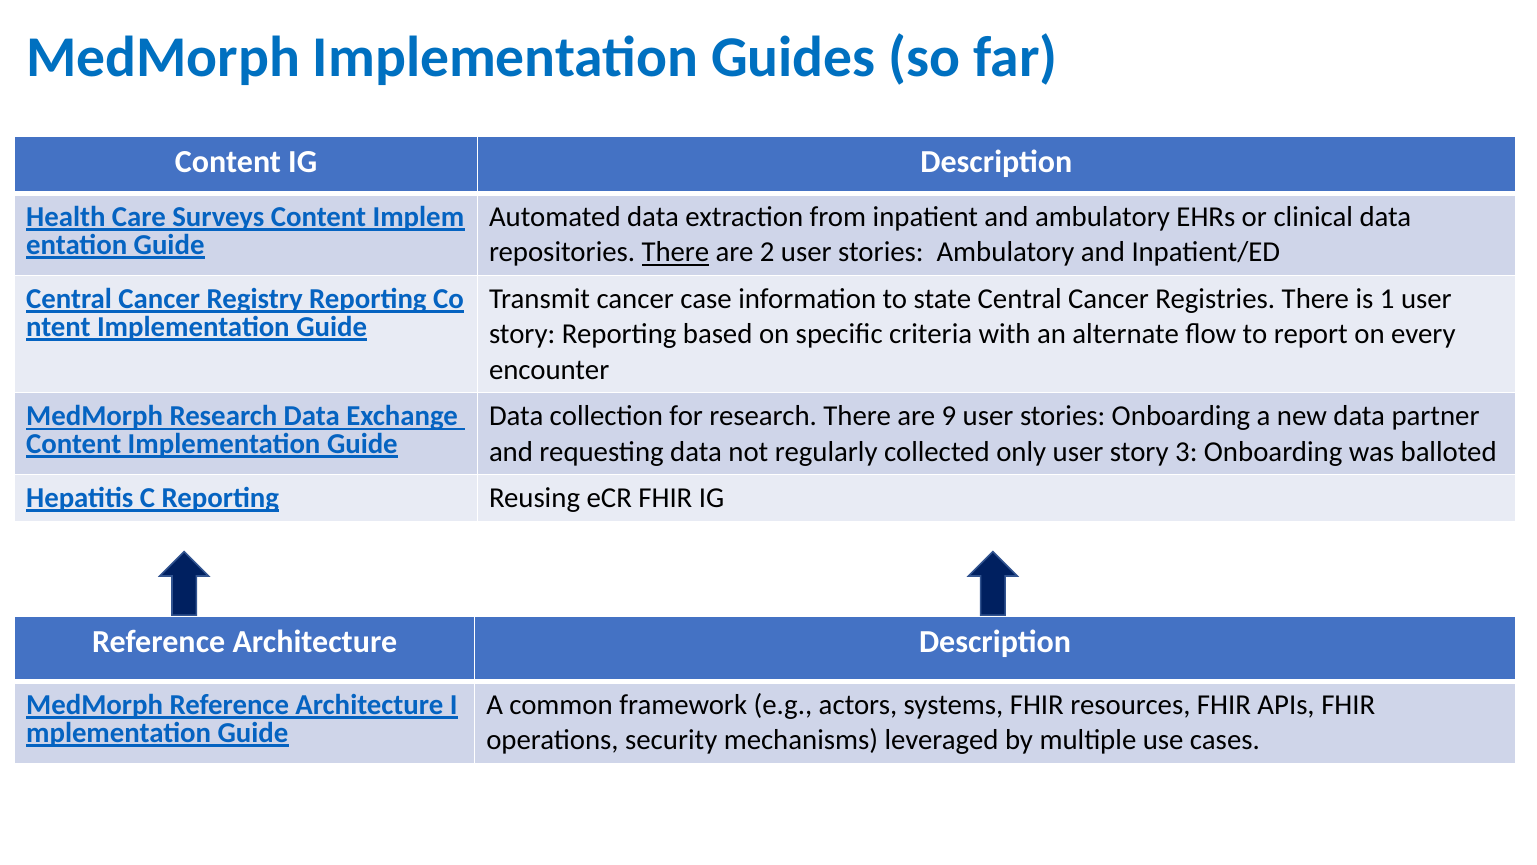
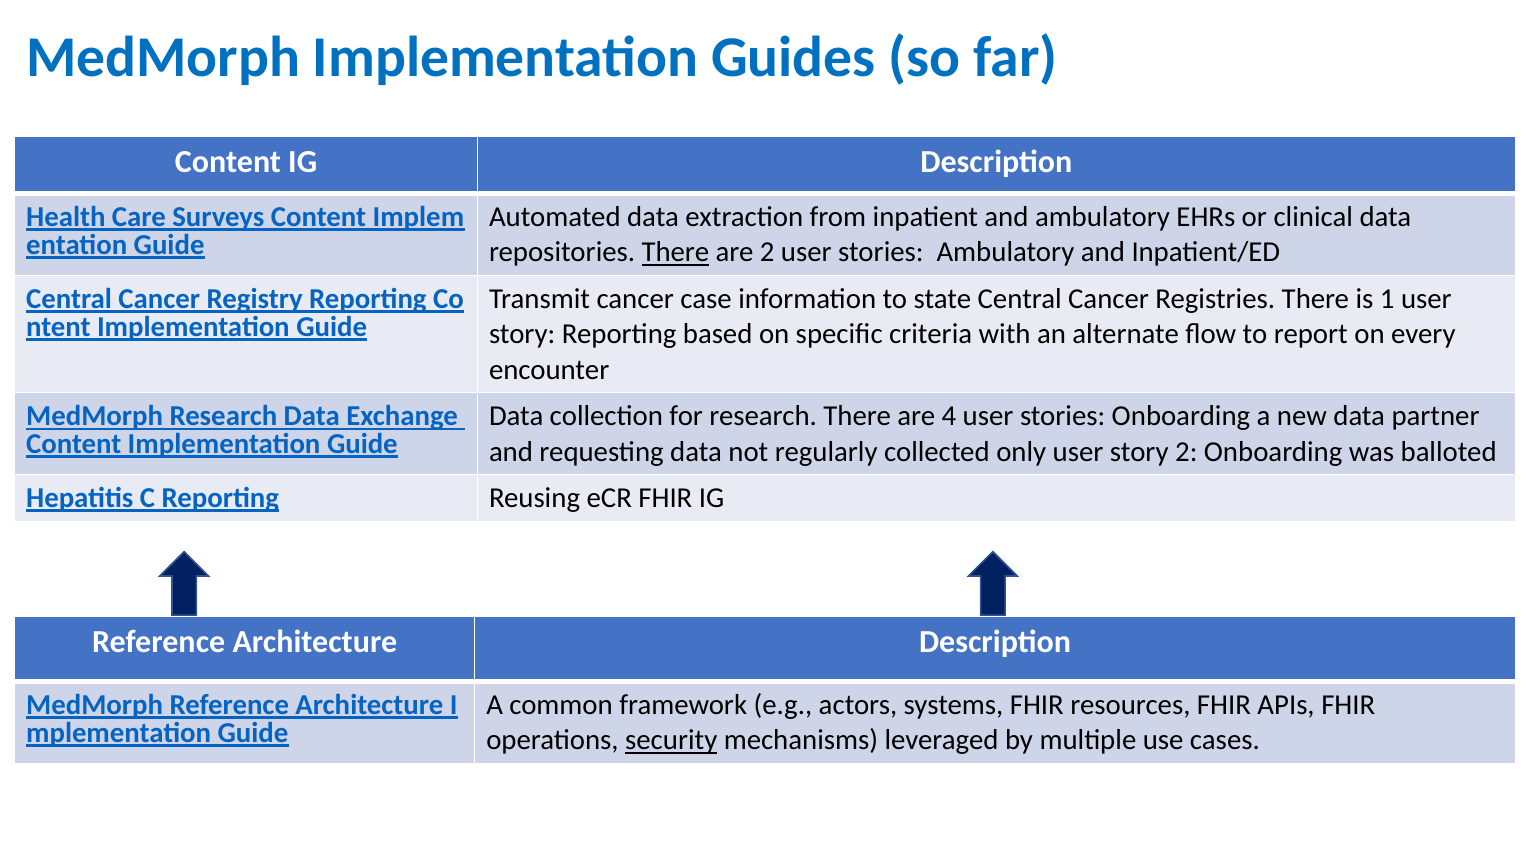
9: 9 -> 4
story 3: 3 -> 2
security underline: none -> present
